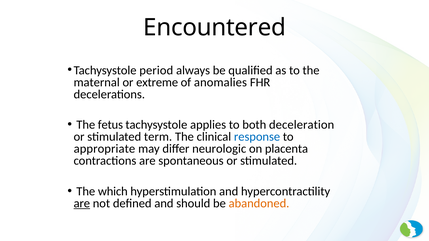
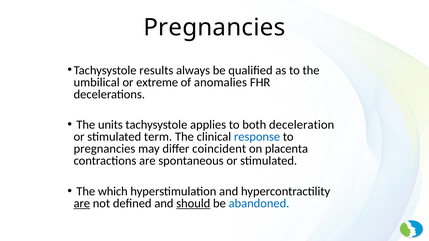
Encountered at (215, 28): Encountered -> Pregnancies
period: period -> results
maternal: maternal -> umbilical
fetus: fetus -> units
appropriate at (104, 149): appropriate -> pregnancies
neurologic: neurologic -> coincident
should underline: none -> present
abandoned colour: orange -> blue
